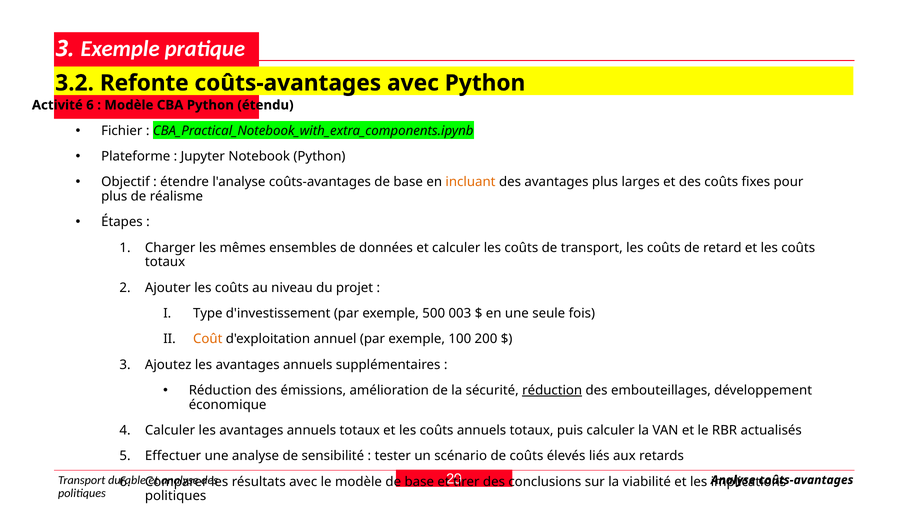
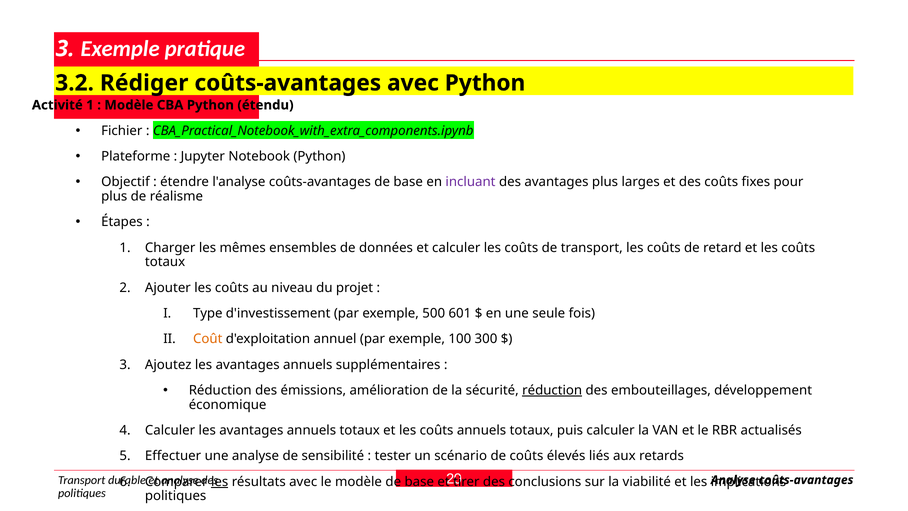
Refonte: Refonte -> Rédiger
Activité 6: 6 -> 1
incluant colour: orange -> purple
003: 003 -> 601
200: 200 -> 300
les at (220, 482) underline: none -> present
